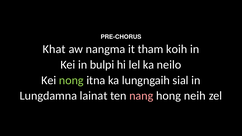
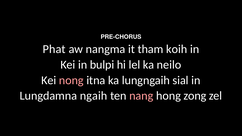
Khat: Khat -> Phat
nong colour: light green -> pink
lainat: lainat -> ngaih
neih: neih -> zong
